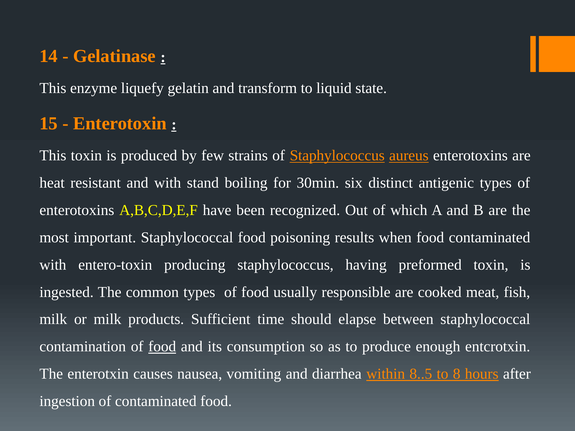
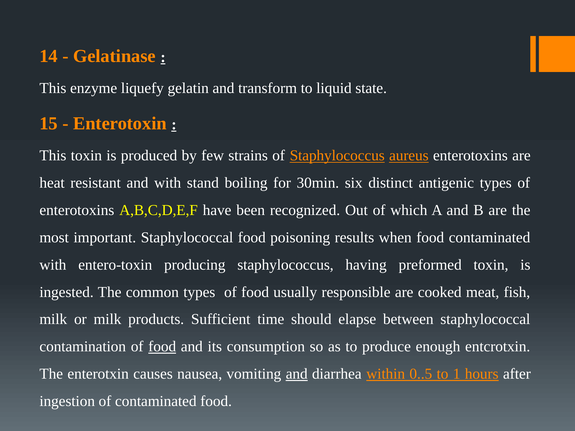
and at (297, 374) underline: none -> present
8..5: 8..5 -> 0..5
8: 8 -> 1
